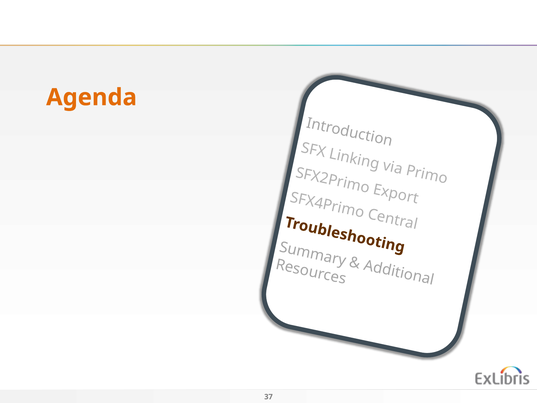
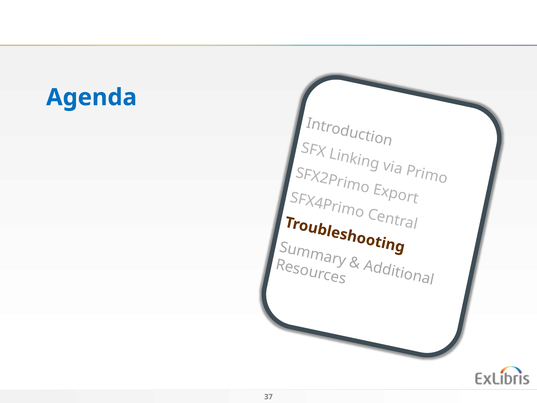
Agenda colour: orange -> blue
